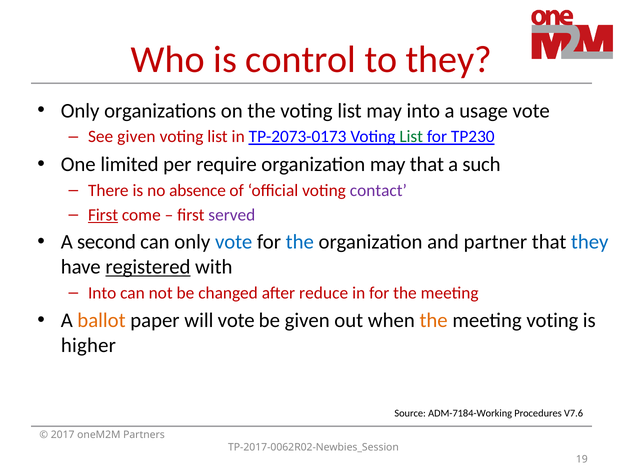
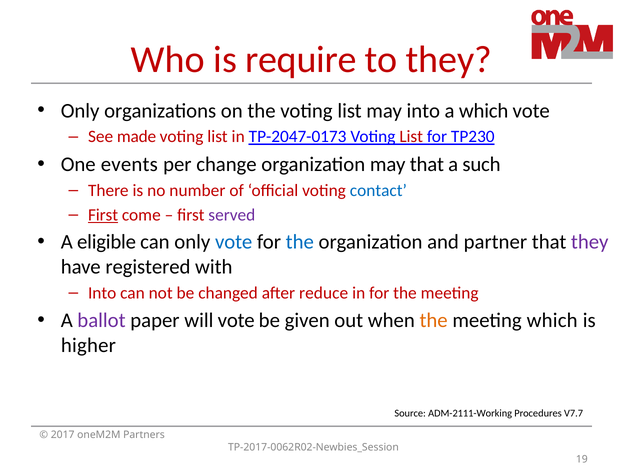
control: control -> require
a usage: usage -> which
See given: given -> made
TP-2073-0173: TP-2073-0173 -> TP-2047-0173
List at (411, 137) colour: green -> red
limited: limited -> events
require: require -> change
absence: absence -> number
contact colour: purple -> blue
second: second -> eligible
they at (590, 242) colour: blue -> purple
registered underline: present -> none
ballot colour: orange -> purple
meeting voting: voting -> which
ADM-7184-Working: ADM-7184-Working -> ADM-2111-Working
V7.6: V7.6 -> V7.7
